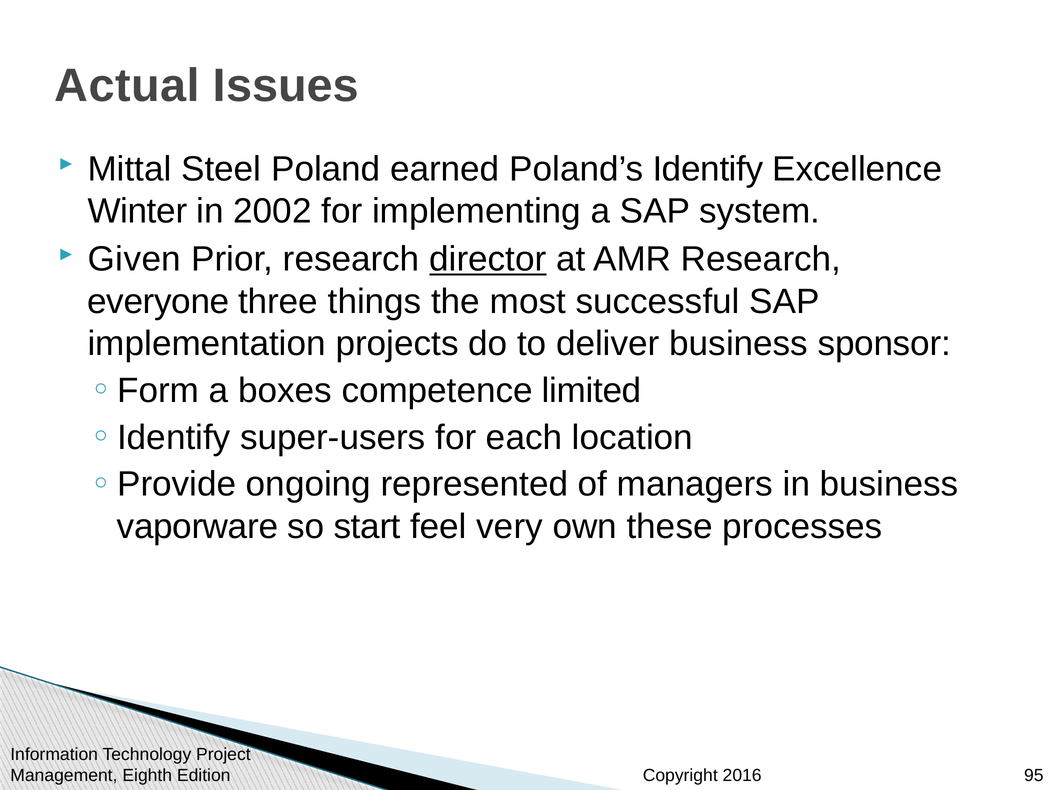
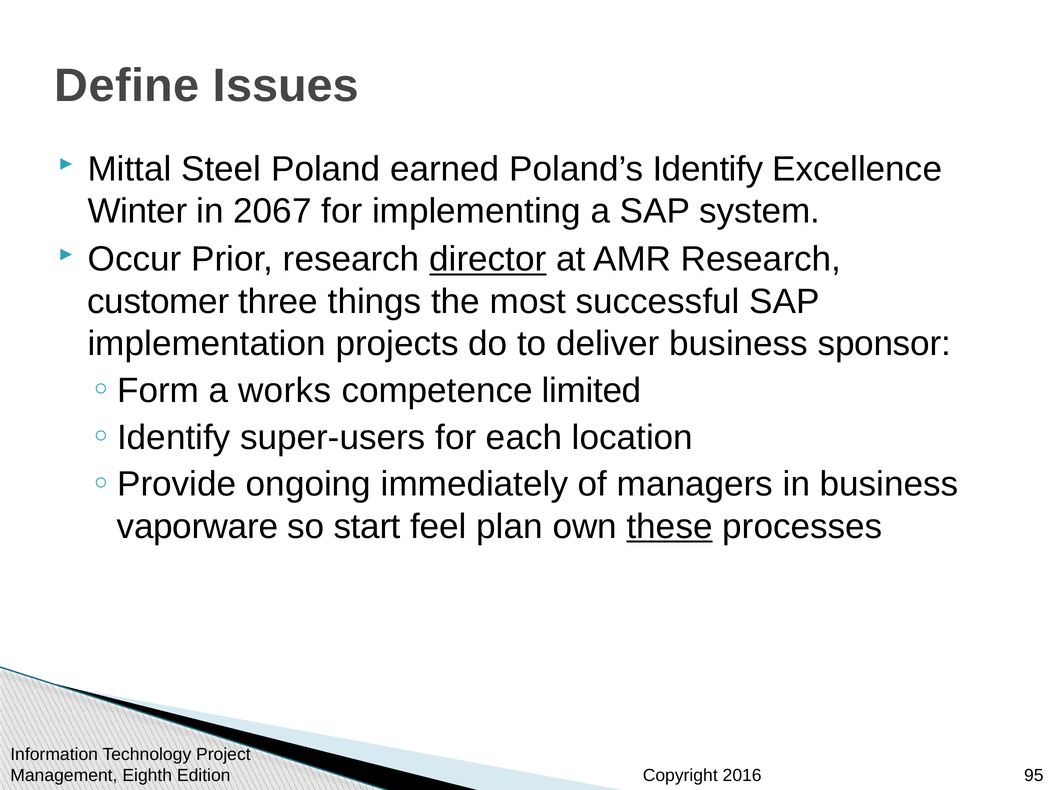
Actual: Actual -> Define
2002: 2002 -> 2067
Given: Given -> Occur
everyone: everyone -> customer
boxes: boxes -> works
represented: represented -> immediately
very: very -> plan
these underline: none -> present
